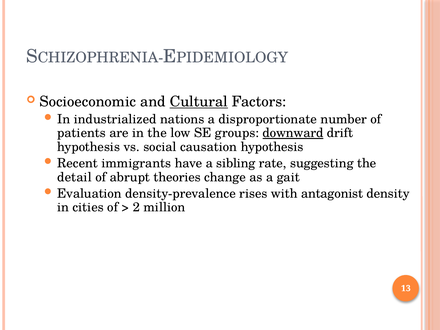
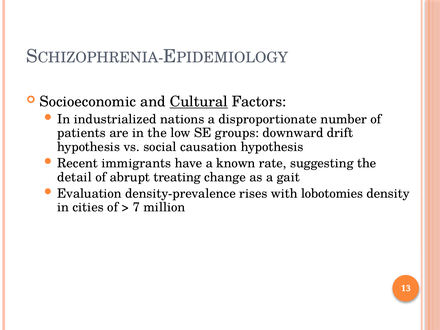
downward underline: present -> none
sibling: sibling -> known
theories: theories -> treating
antagonist: antagonist -> lobotomies
2: 2 -> 7
